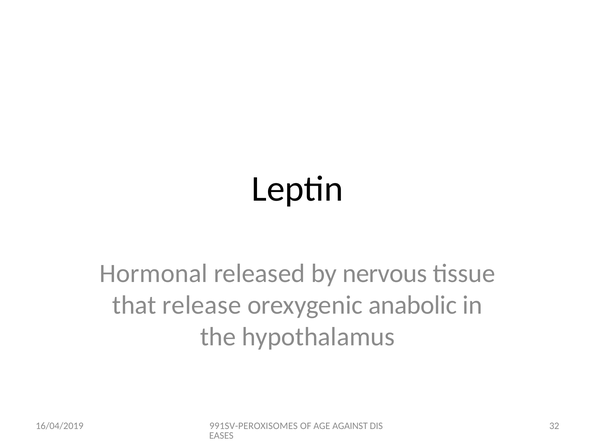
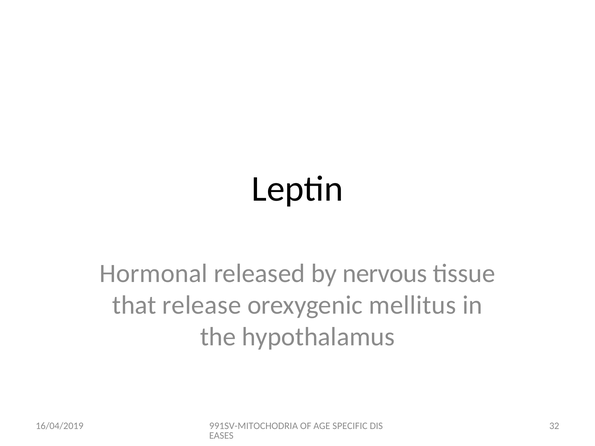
anabolic: anabolic -> mellitus
991SV-PEROXISOMES: 991SV-PEROXISOMES -> 991SV-MITOCHODRIA
AGAINST: AGAINST -> SPECIFIC
